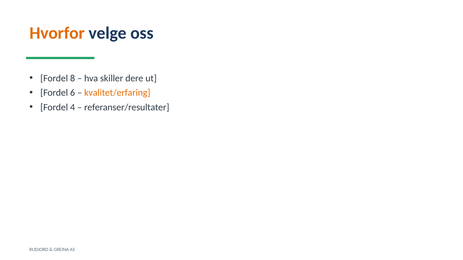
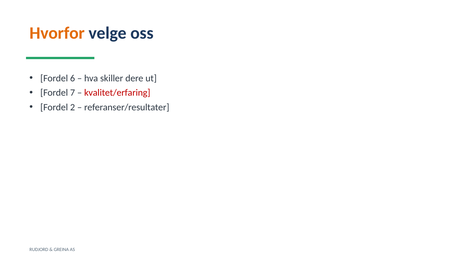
8: 8 -> 6
6: 6 -> 7
kvalitet/erfaring colour: orange -> red
4: 4 -> 2
